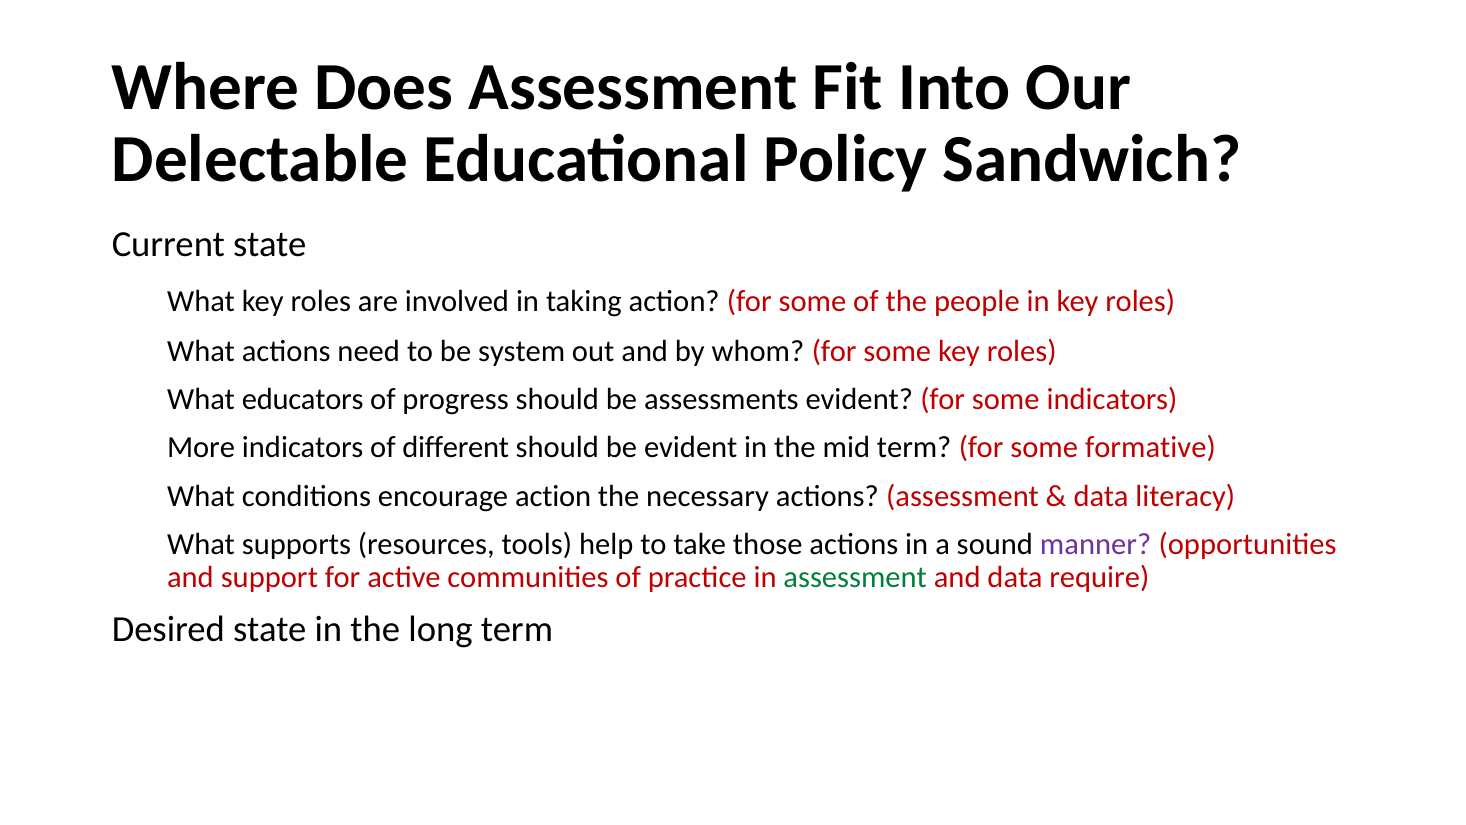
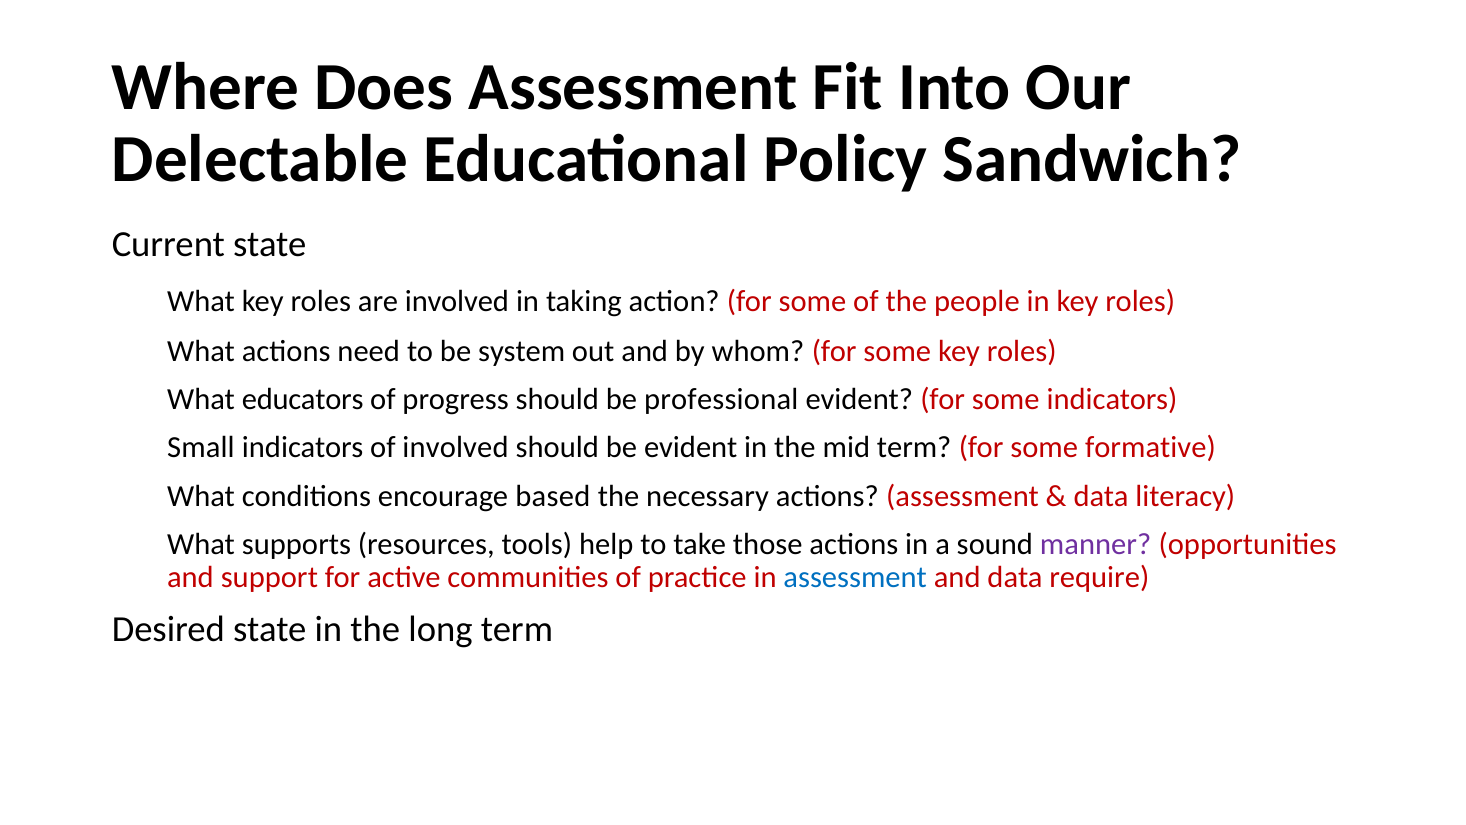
assessments: assessments -> professional
More: More -> Small
of different: different -> involved
encourage action: action -> based
assessment at (855, 577) colour: green -> blue
